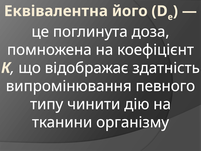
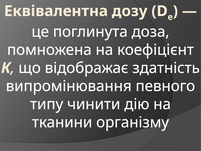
його: його -> дозу
